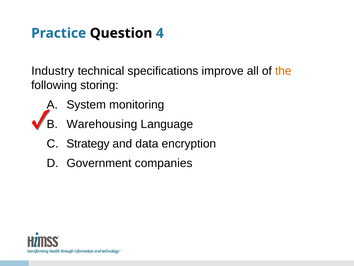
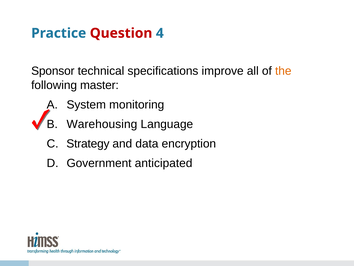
Question colour: black -> red
Industry: Industry -> Sponsor
storing: storing -> master
companies: companies -> anticipated
